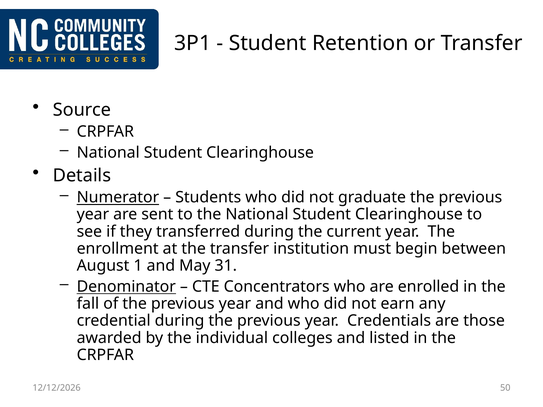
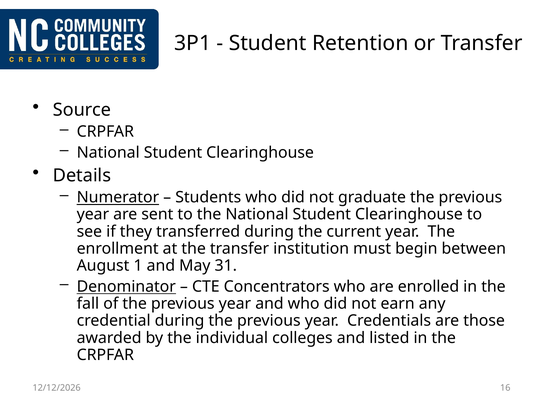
50: 50 -> 16
